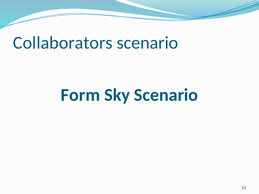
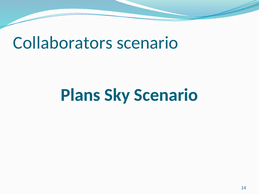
Form: Form -> Plans
